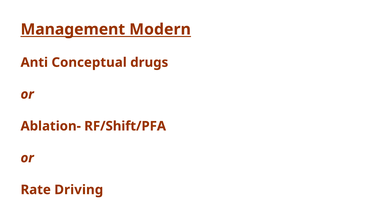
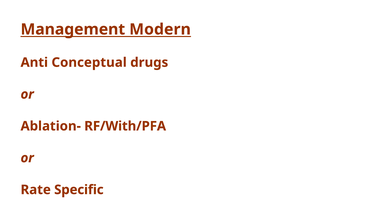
RF/Shift/PFA: RF/Shift/PFA -> RF/With/PFA
Driving: Driving -> Specific
